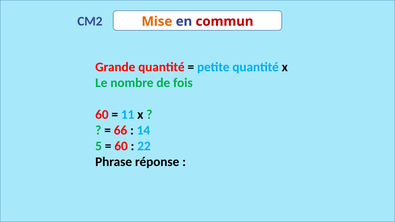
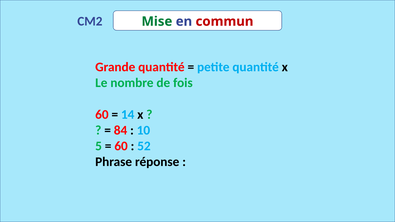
Mise colour: orange -> green
11: 11 -> 14
66: 66 -> 84
14: 14 -> 10
22: 22 -> 52
